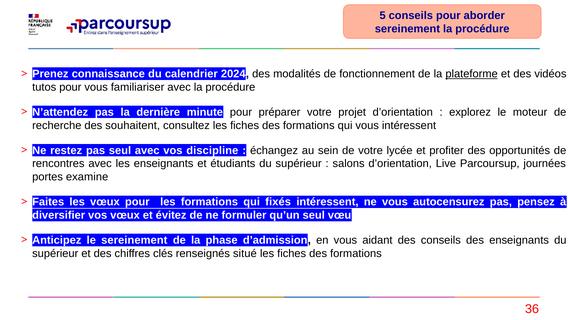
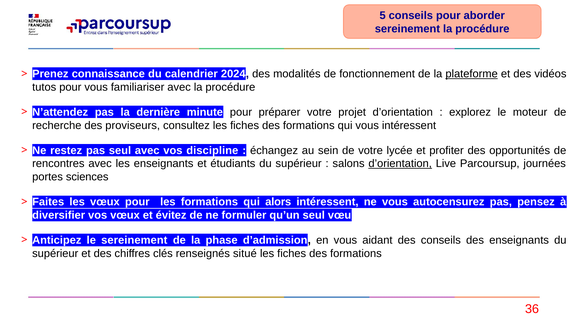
souhaitent: souhaitent -> proviseurs
d’orientation at (400, 163) underline: none -> present
examine: examine -> sciences
fixés: fixés -> alors
